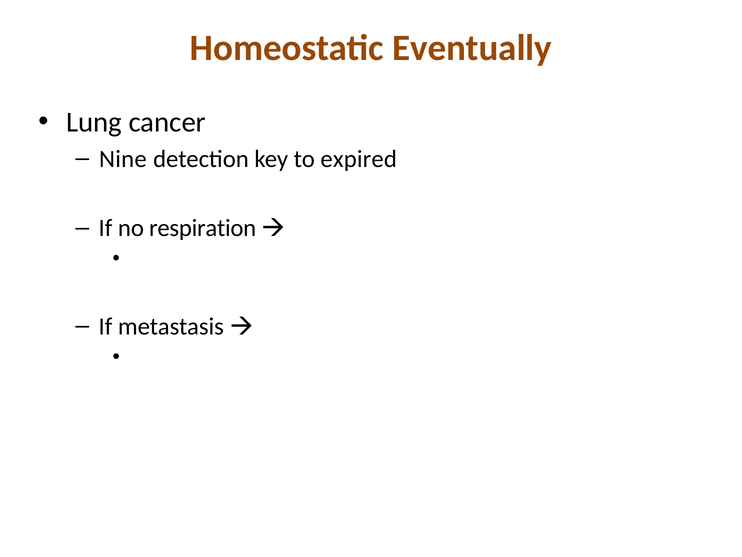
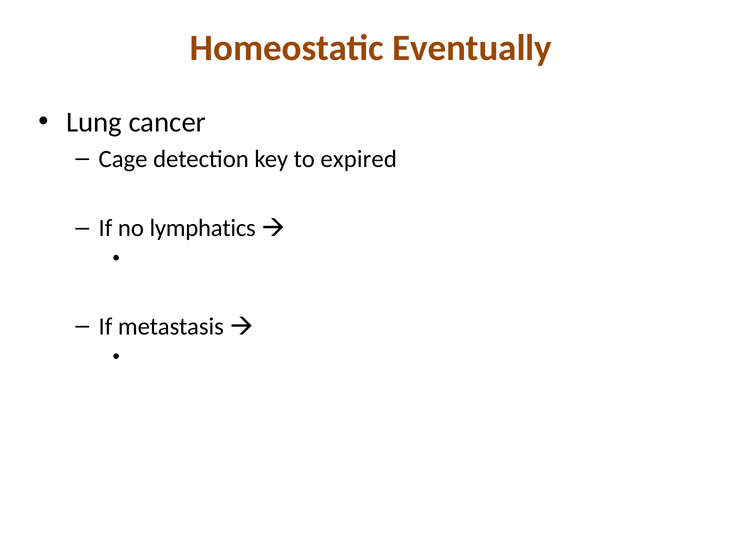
Nine: Nine -> Cage
respiration: respiration -> lymphatics
